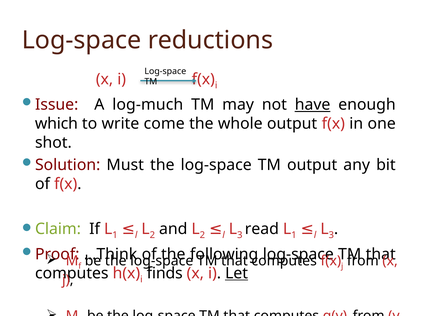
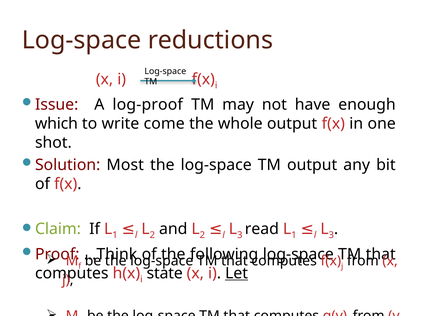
log-much: log-much -> log-proof
have underline: present -> none
Must: Must -> Most
finds: finds -> state
